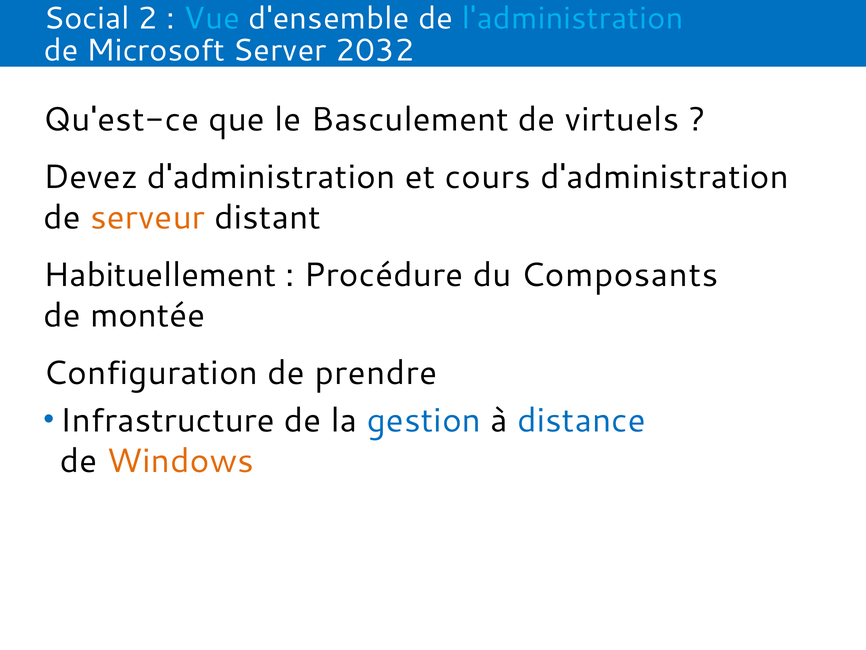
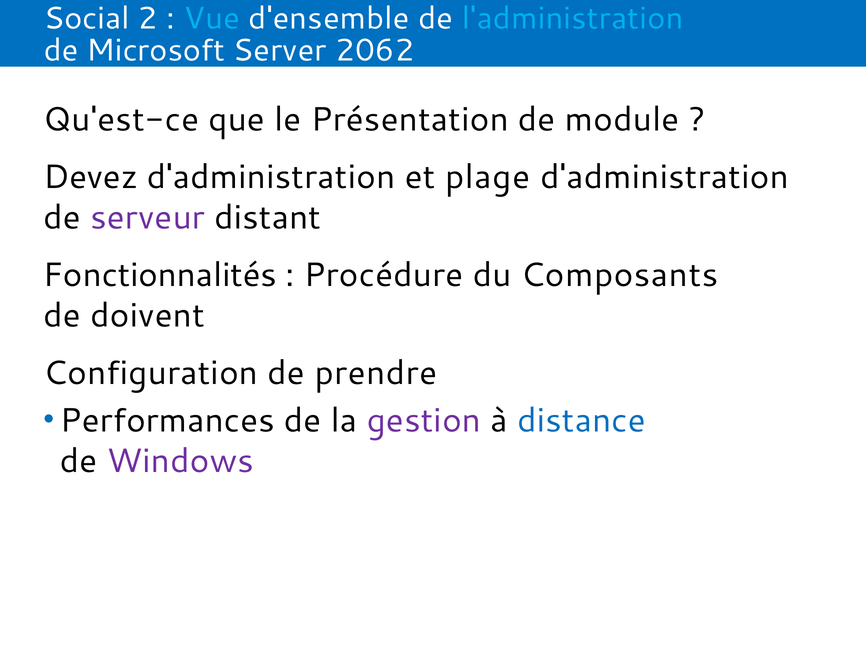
2032: 2032 -> 2062
Basculement: Basculement -> Présentation
virtuels: virtuels -> module
cours: cours -> plage
serveur colour: orange -> purple
Habituellement: Habituellement -> Fonctionnalités
montée: montée -> doivent
Infrastructure: Infrastructure -> Performances
gestion colour: blue -> purple
Windows colour: orange -> purple
